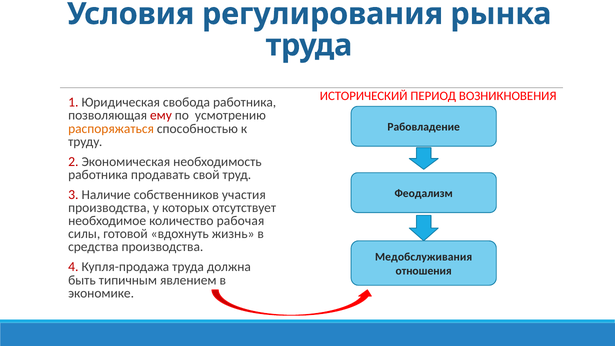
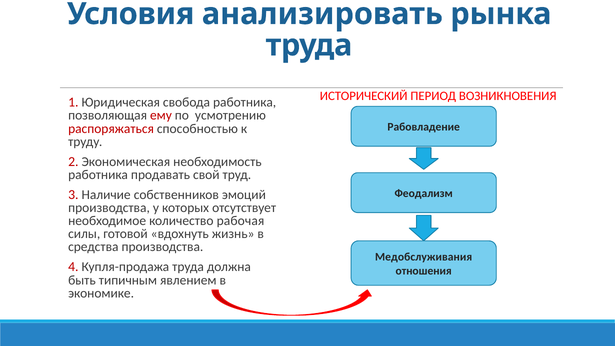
регулирования: регулирования -> анализировать
распоряжаться colour: orange -> red
участия: участия -> эмоций
